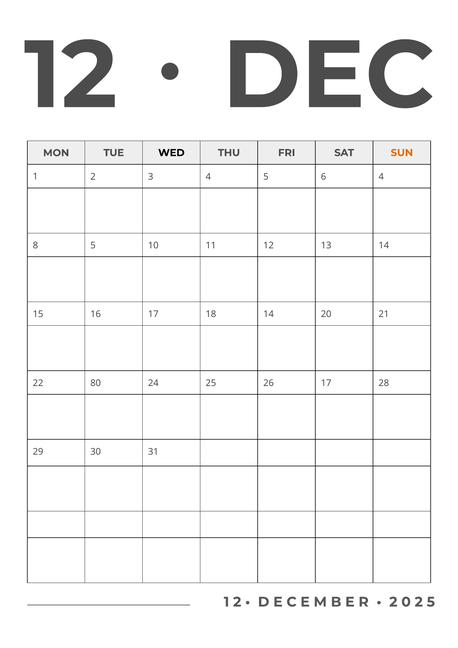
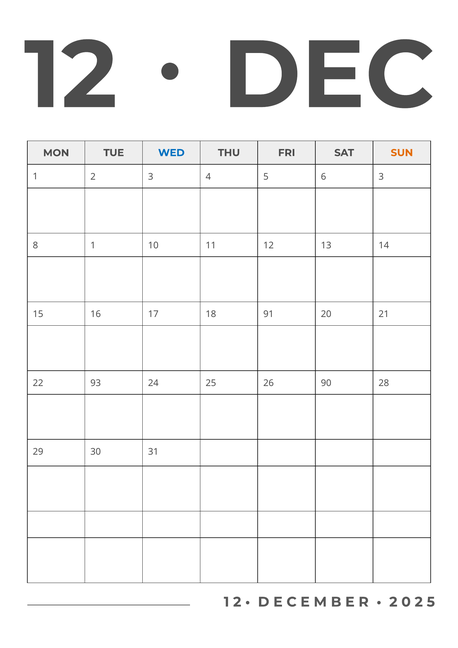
WED colour: black -> blue
6 4: 4 -> 3
8 5: 5 -> 1
18 14: 14 -> 91
80: 80 -> 93
26 17: 17 -> 90
